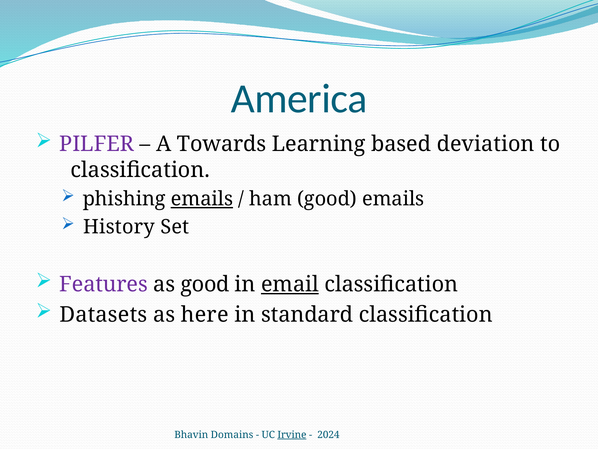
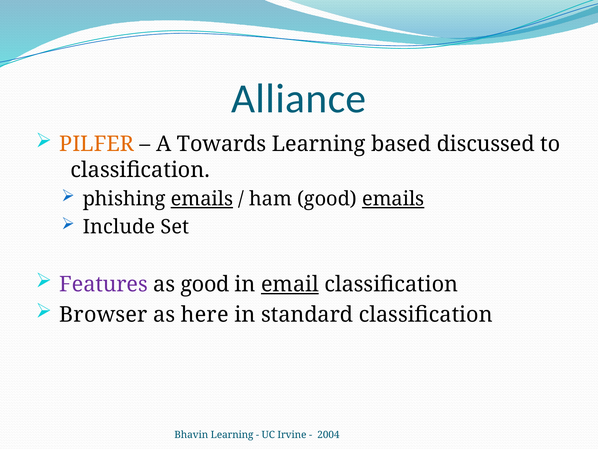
America: America -> Alliance
PILFER colour: purple -> orange
deviation: deviation -> discussed
emails at (393, 199) underline: none -> present
History: History -> Include
Datasets: Datasets -> Browser
Bhavin Domains: Domains -> Learning
Irvine underline: present -> none
2024: 2024 -> 2004
